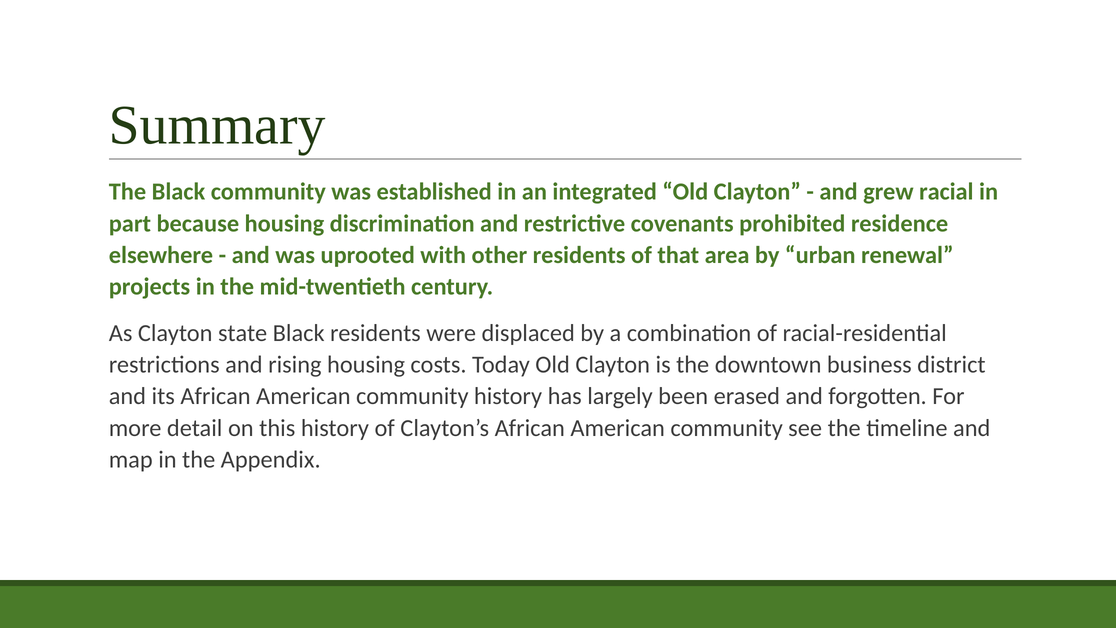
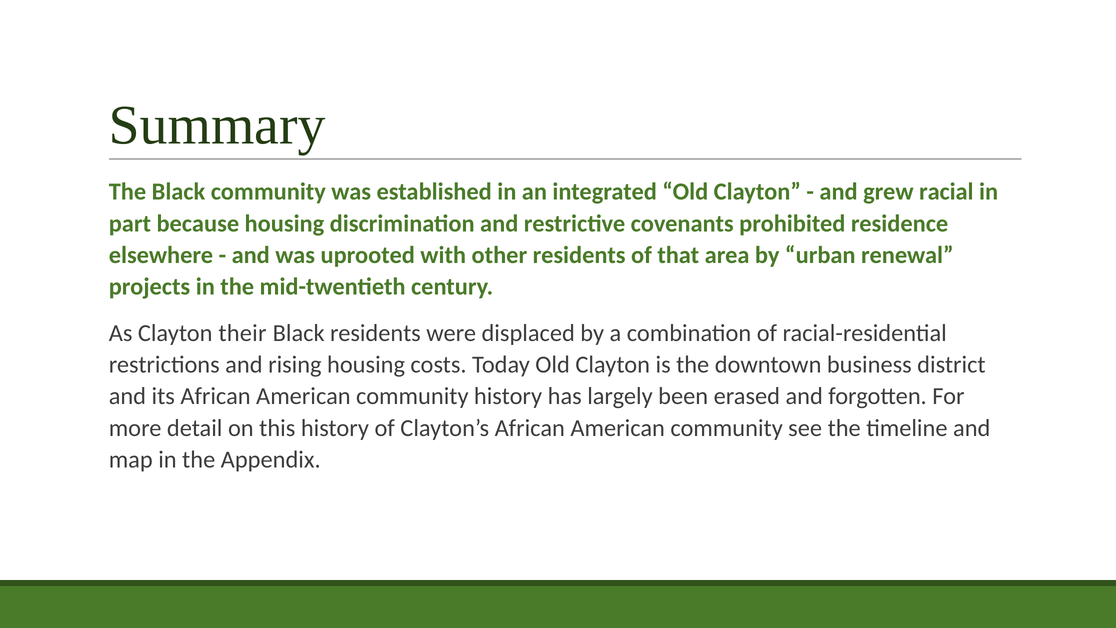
state: state -> their
